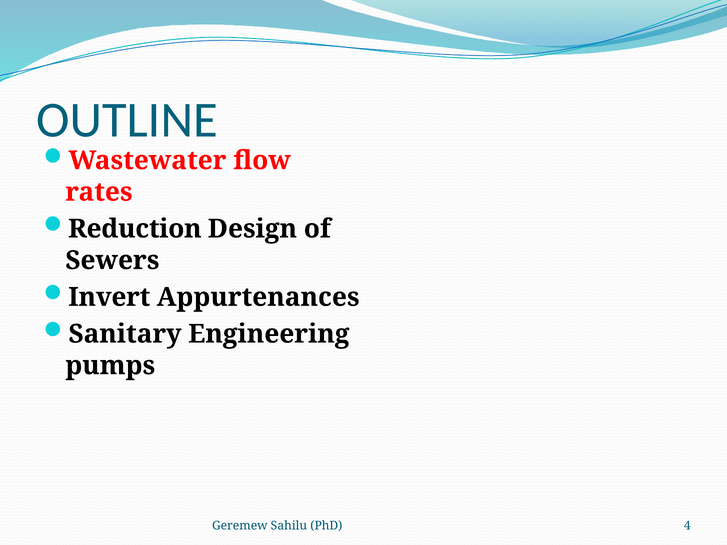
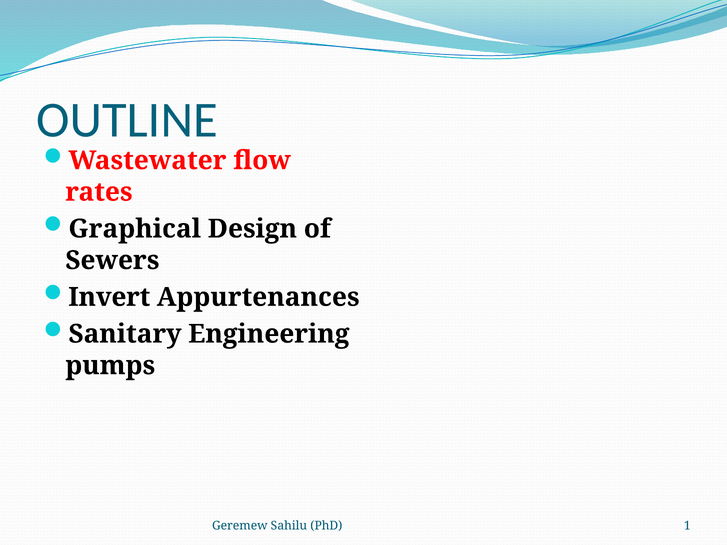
Reduction: Reduction -> Graphical
4: 4 -> 1
